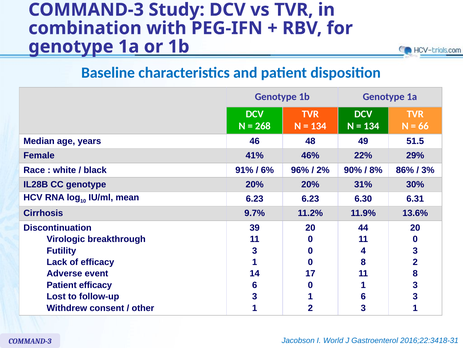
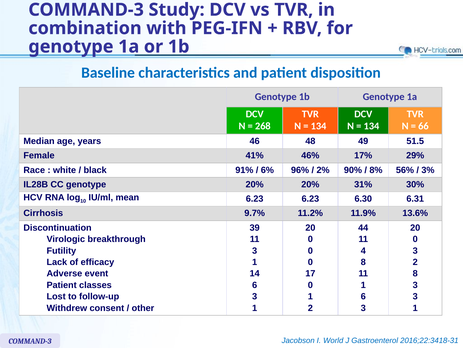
22%: 22% -> 17%
86%: 86% -> 56%
Patient efficacy: efficacy -> classes
